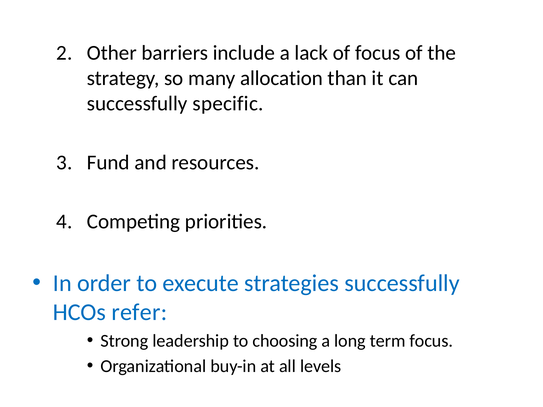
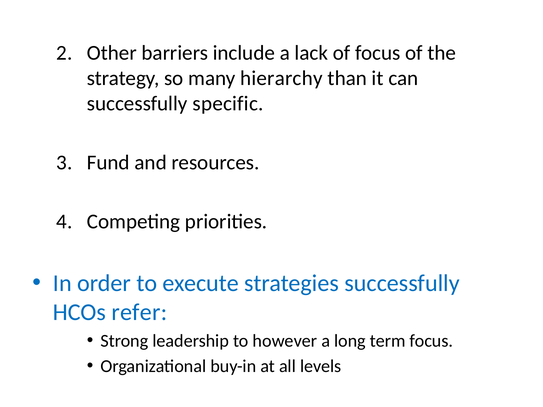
allocation: allocation -> hierarchy
choosing: choosing -> however
